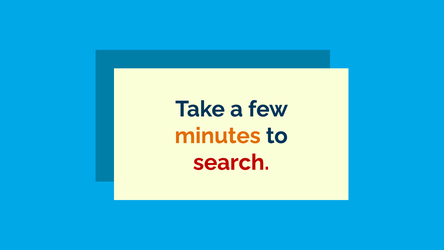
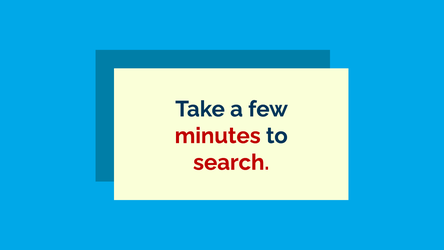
minutes colour: orange -> red
